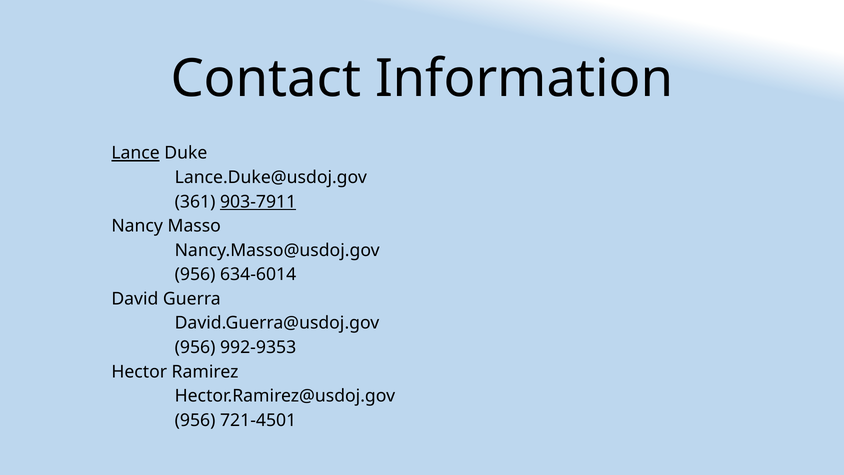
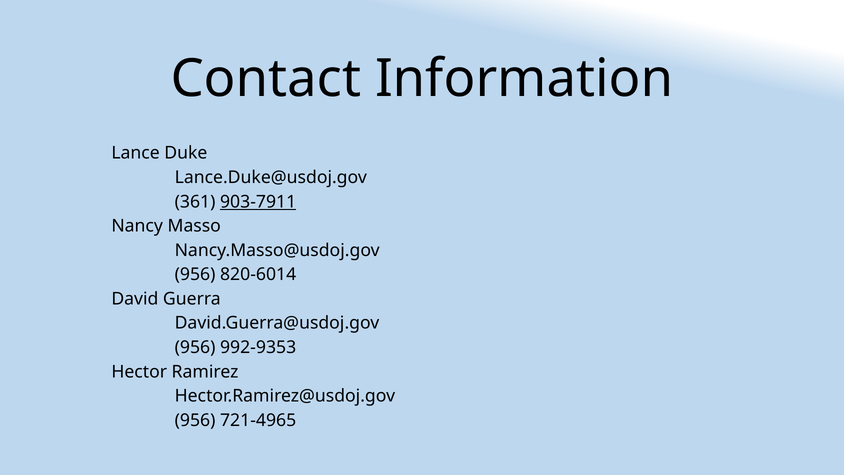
Lance underline: present -> none
634-6014: 634-6014 -> 820-6014
721-4501: 721-4501 -> 721-4965
